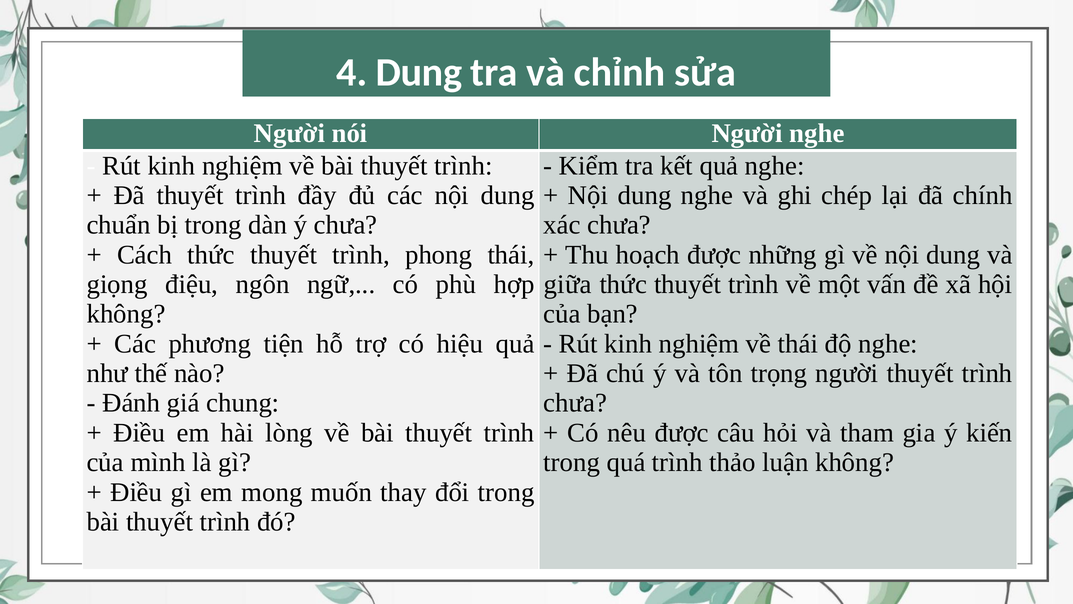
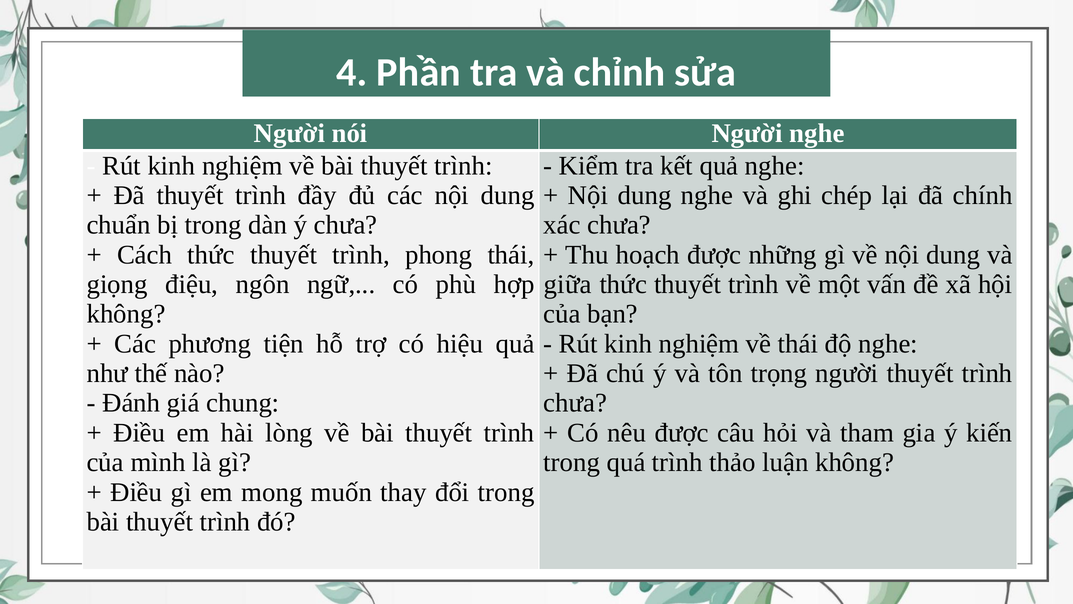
4 Dung: Dung -> Phần
